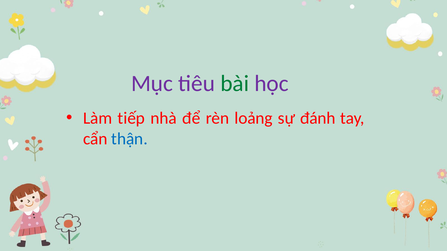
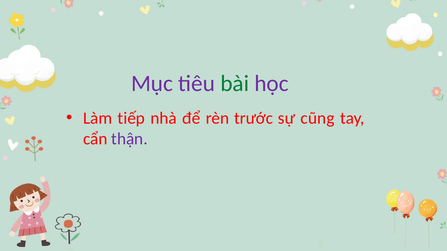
loảng: loảng -> trước
đánh: đánh -> cũng
thận colour: blue -> purple
